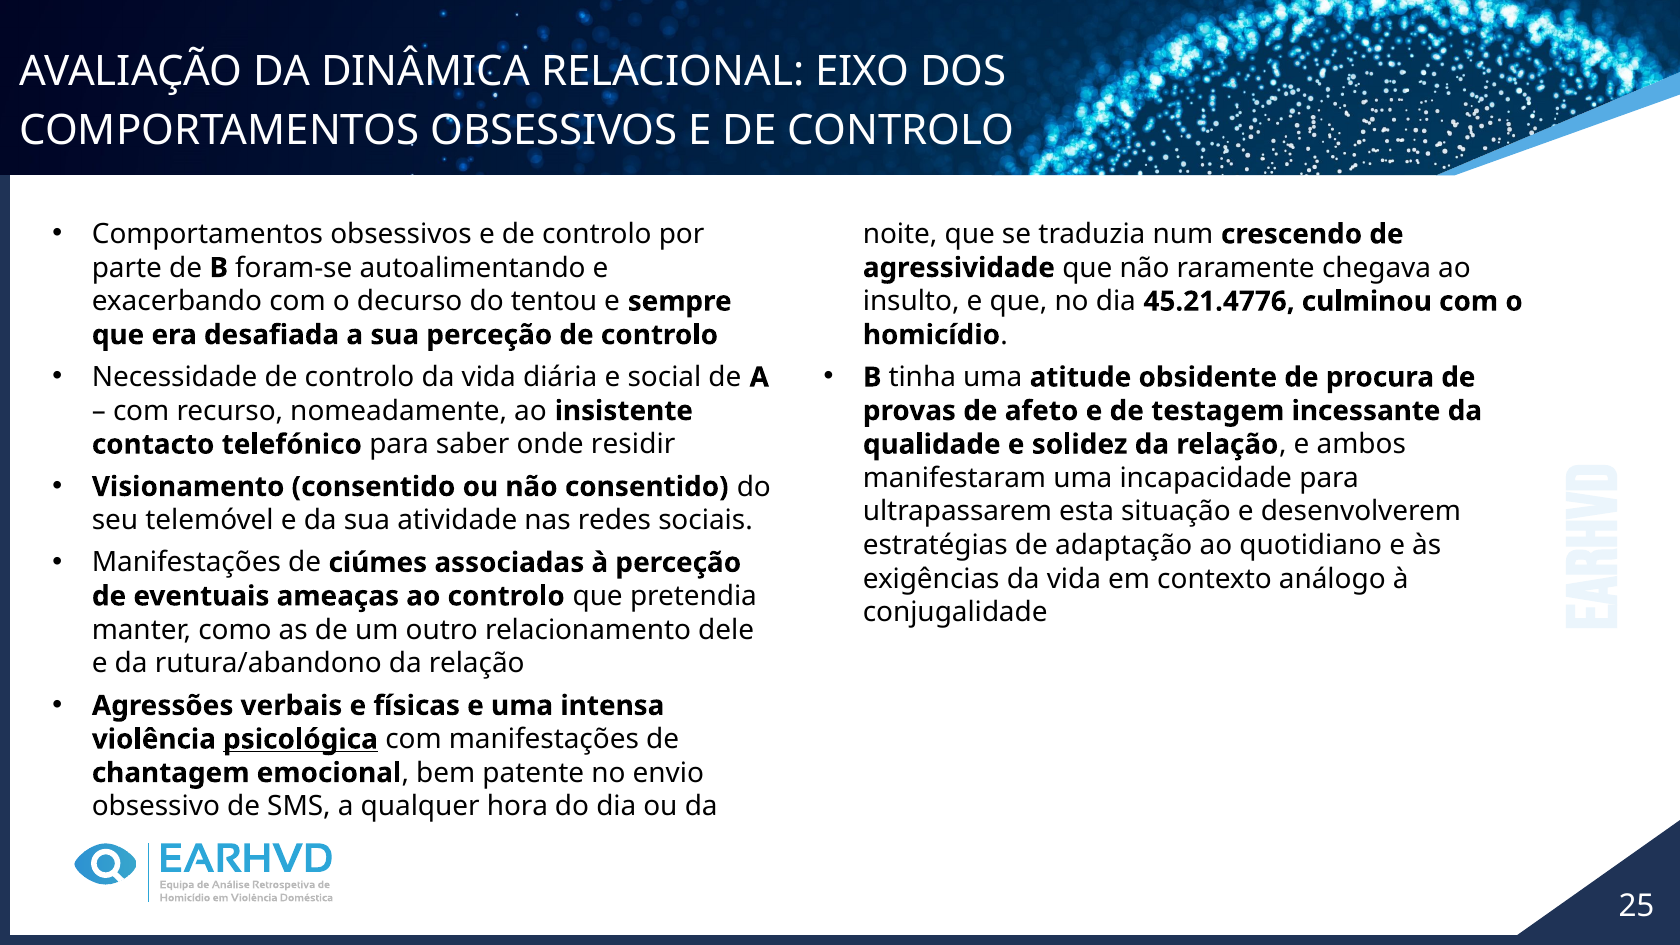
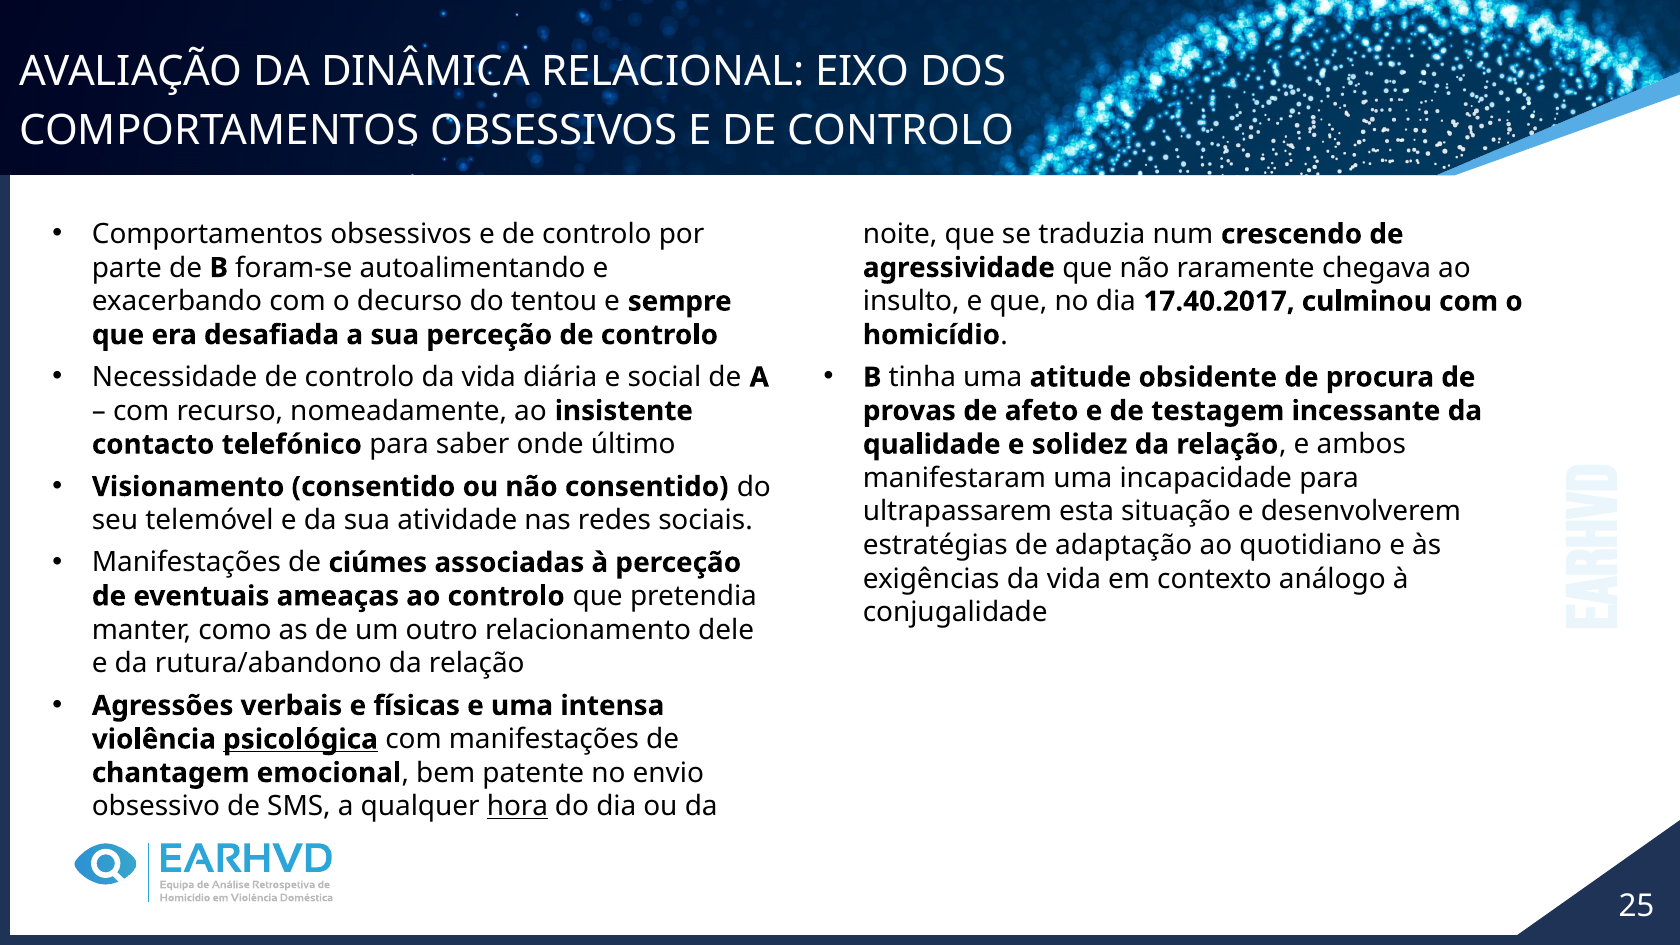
45.21.4776: 45.21.4776 -> 17.40.2017
residir: residir -> último
hora underline: none -> present
